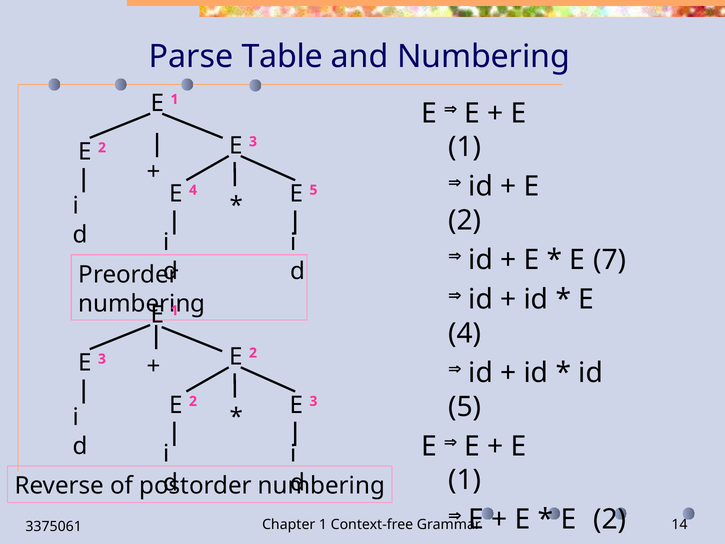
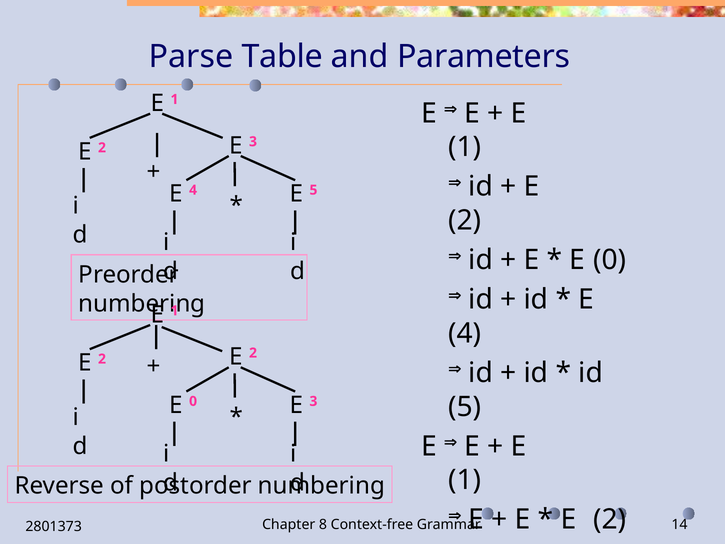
and Numbering: Numbering -> Parameters
7 at (610, 260): 7 -> 0
3 at (102, 359): 3 -> 2
2 at (193, 401): 2 -> 0
Chapter 1: 1 -> 8
3375061: 3375061 -> 2801373
